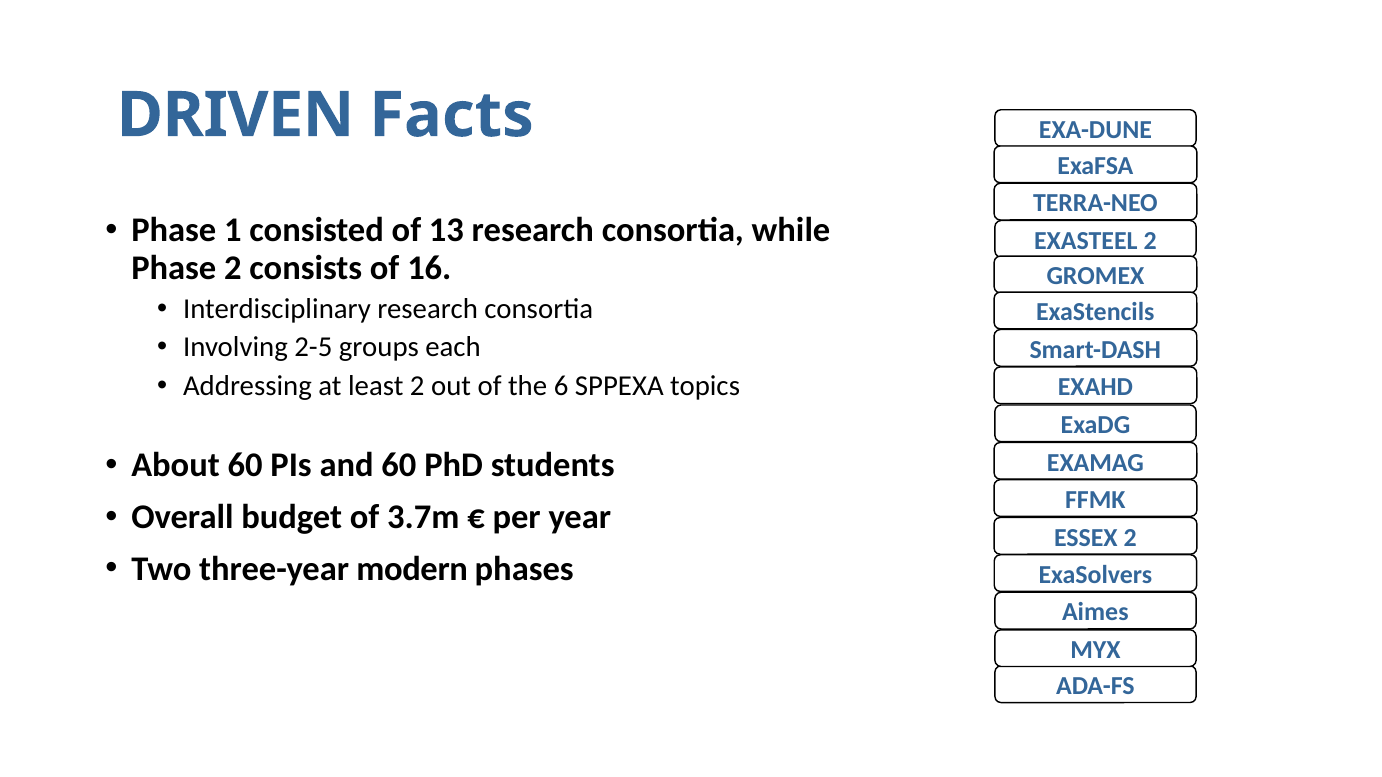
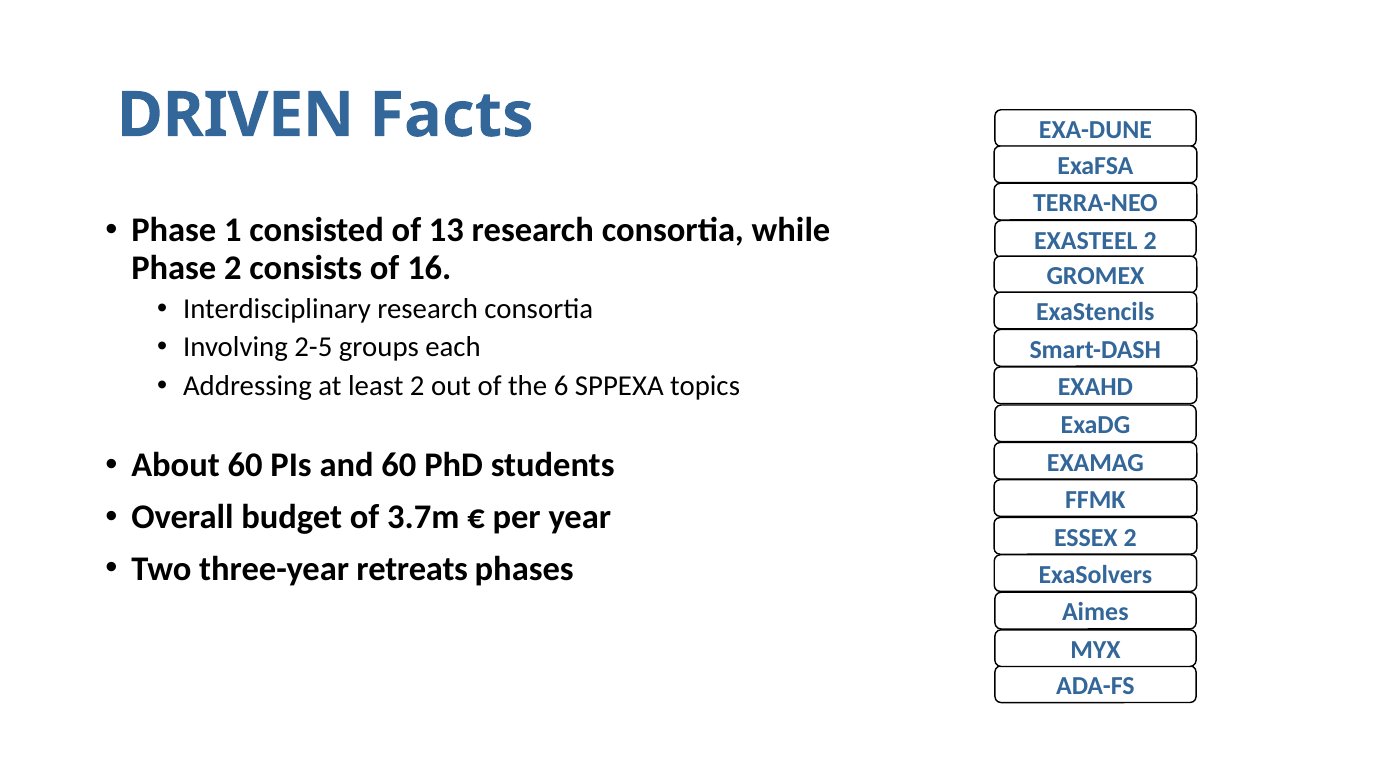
modern: modern -> retreats
